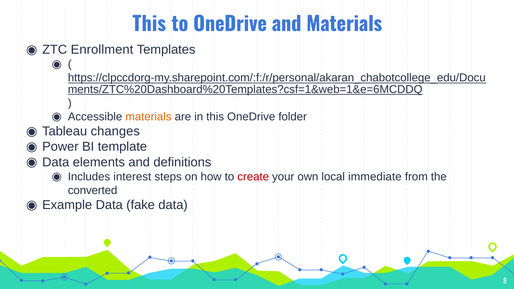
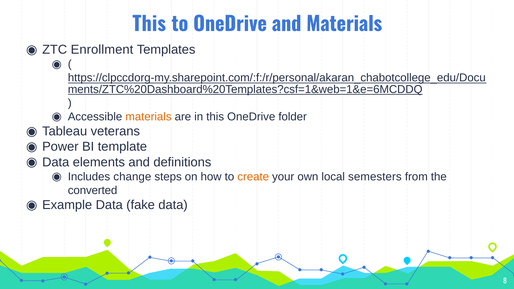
changes: changes -> veterans
interest: interest -> change
create colour: red -> orange
immediate: immediate -> semesters
